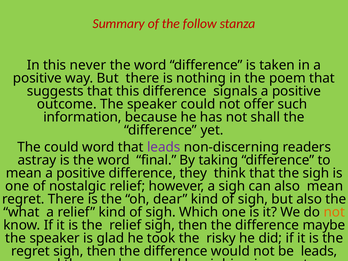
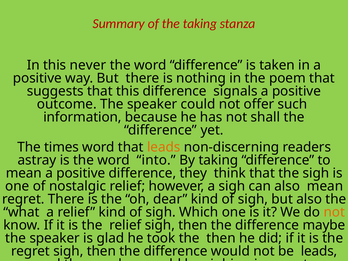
the follow: follow -> taking
The could: could -> times
leads at (164, 147) colour: purple -> orange
final: final -> into
the risky: risky -> then
